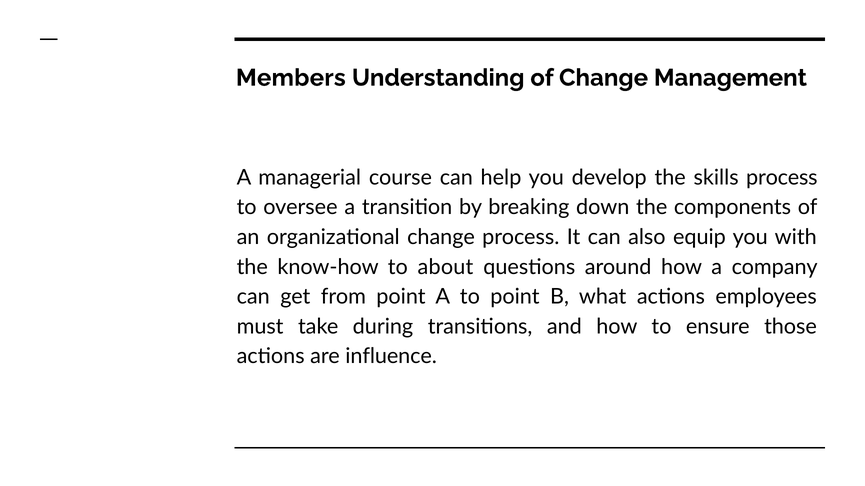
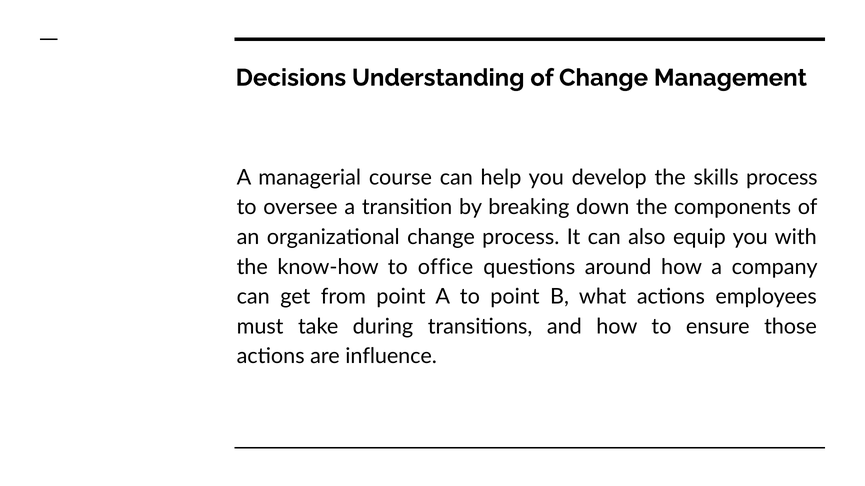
Members: Members -> Decisions
about: about -> office
